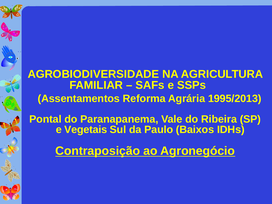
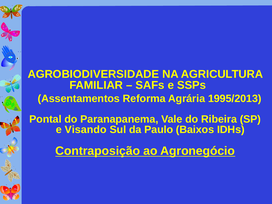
Vegetais: Vegetais -> Visando
